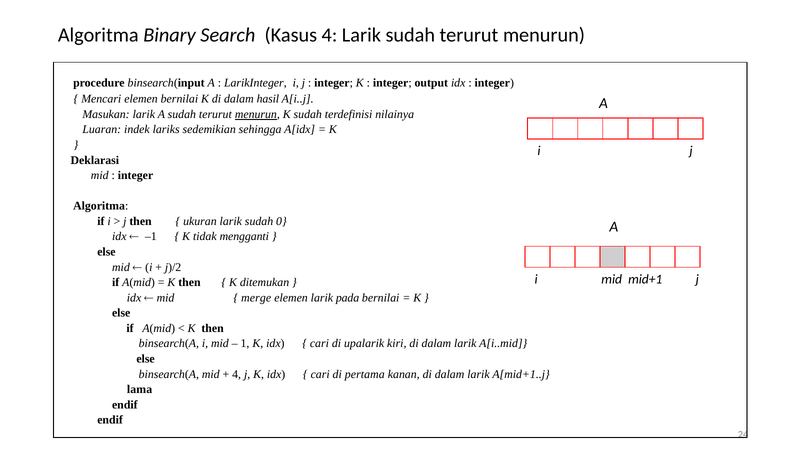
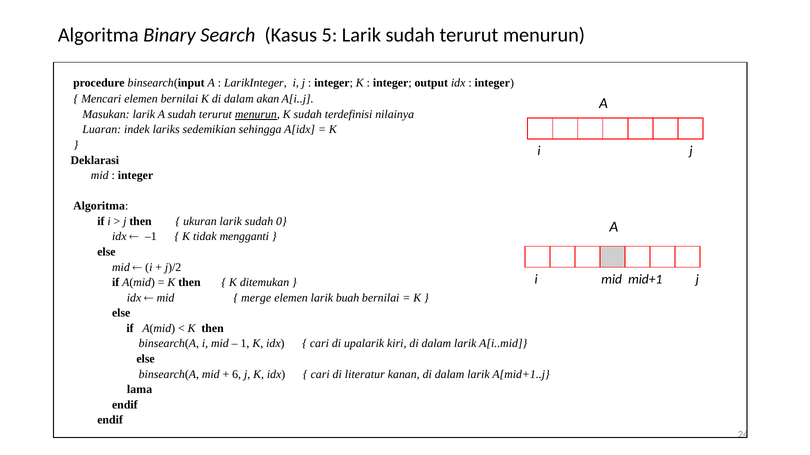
Kasus 4: 4 -> 5
hasil: hasil -> akan
pada: pada -> buah
4 at (237, 375): 4 -> 6
pertama: pertama -> literatur
